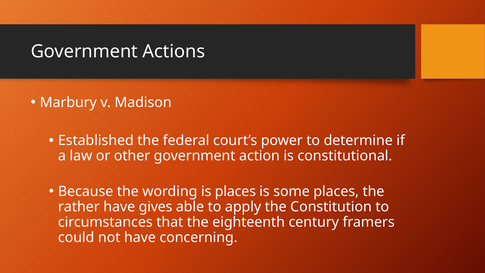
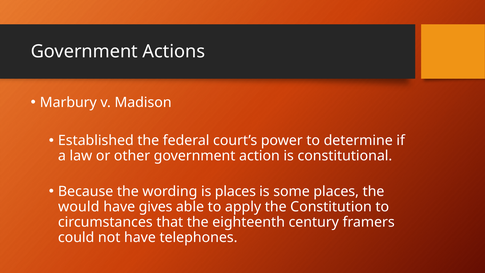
rather: rather -> would
concerning: concerning -> telephones
